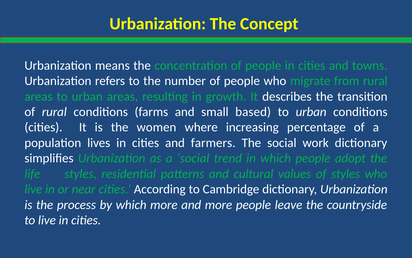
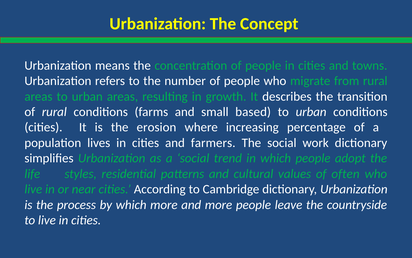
women: women -> erosion
of styles: styles -> often
